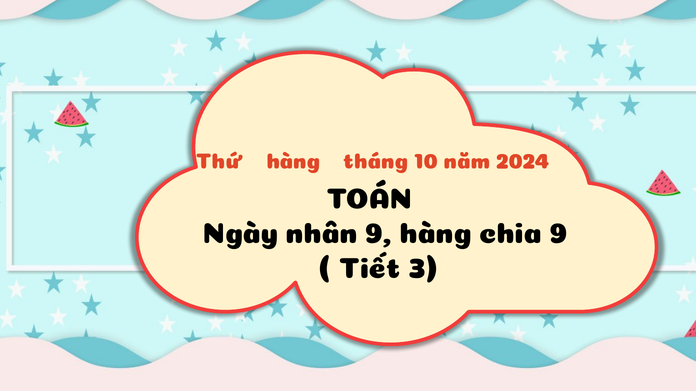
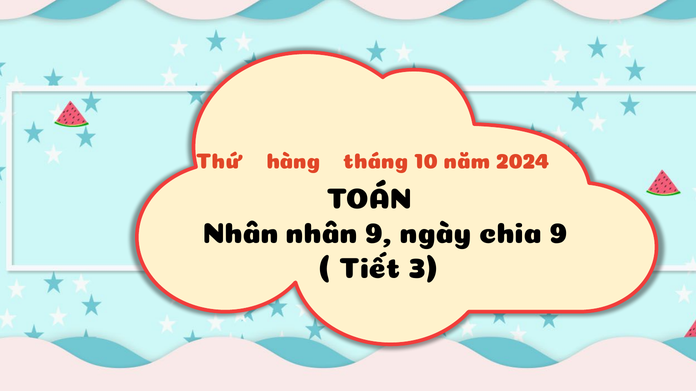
Ngày at (241, 234): Ngày -> Nhân
9 hàng: hàng -> ngày
